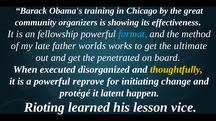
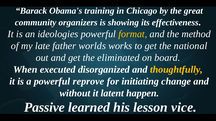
fellowship: fellowship -> ideologies
format colour: light blue -> yellow
ultimate: ultimate -> national
penetrated: penetrated -> eliminated
protégé: protégé -> without
Rioting: Rioting -> Passive
